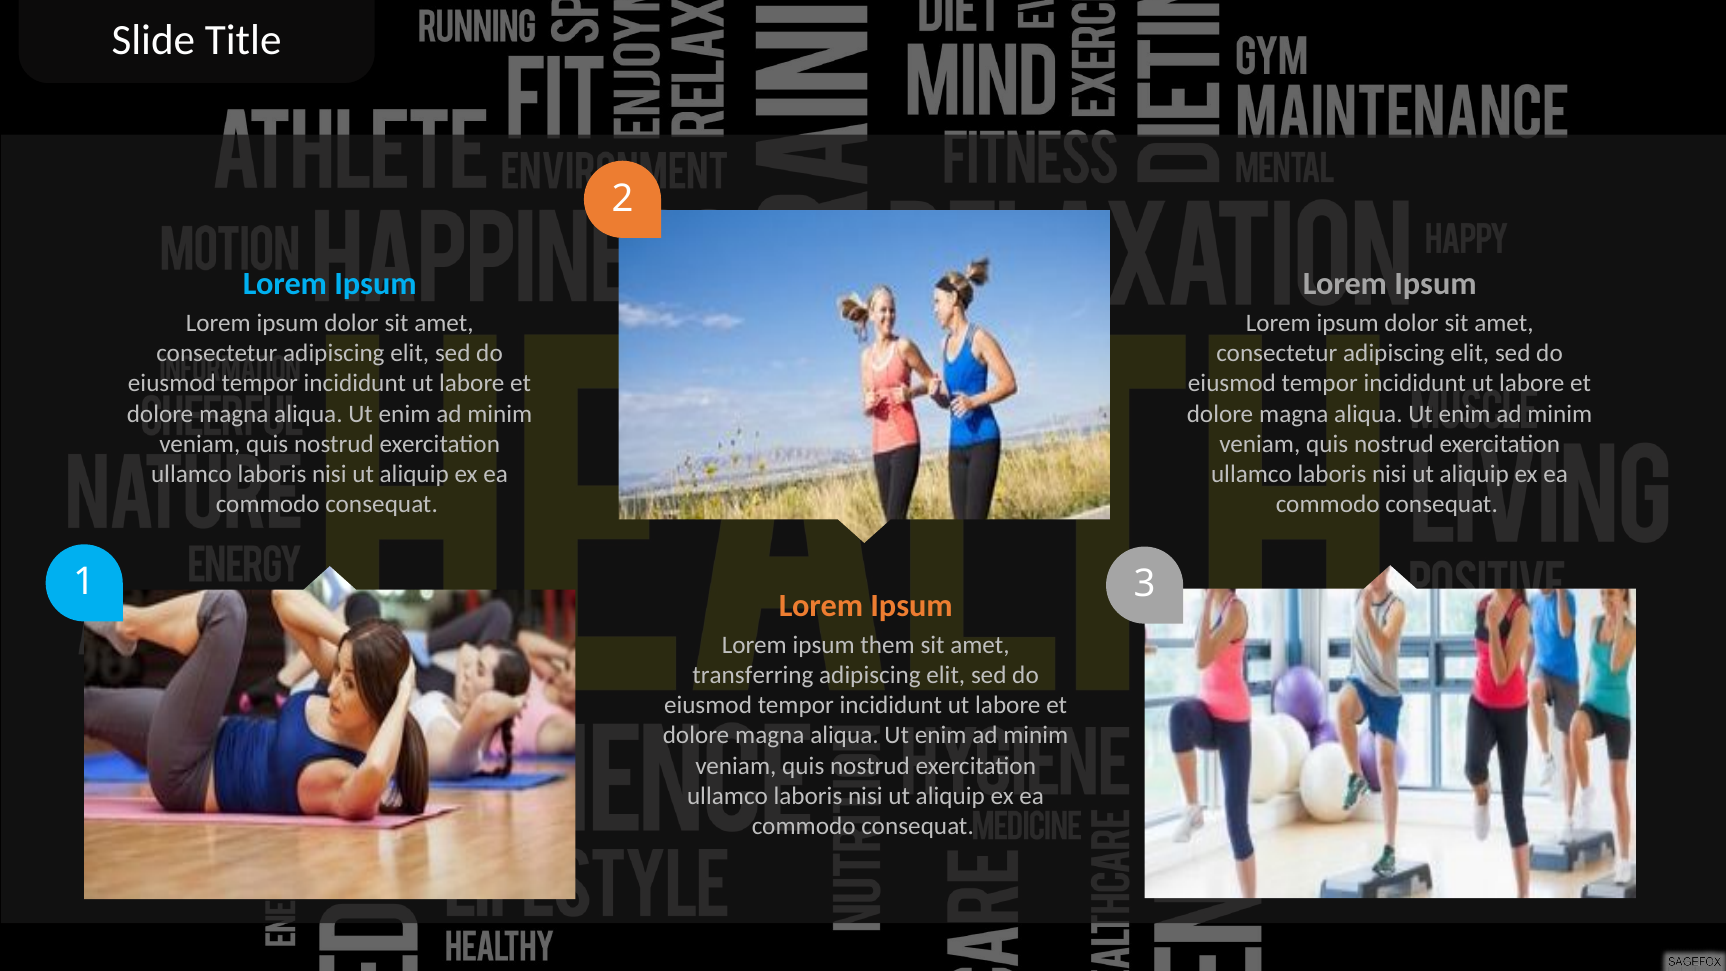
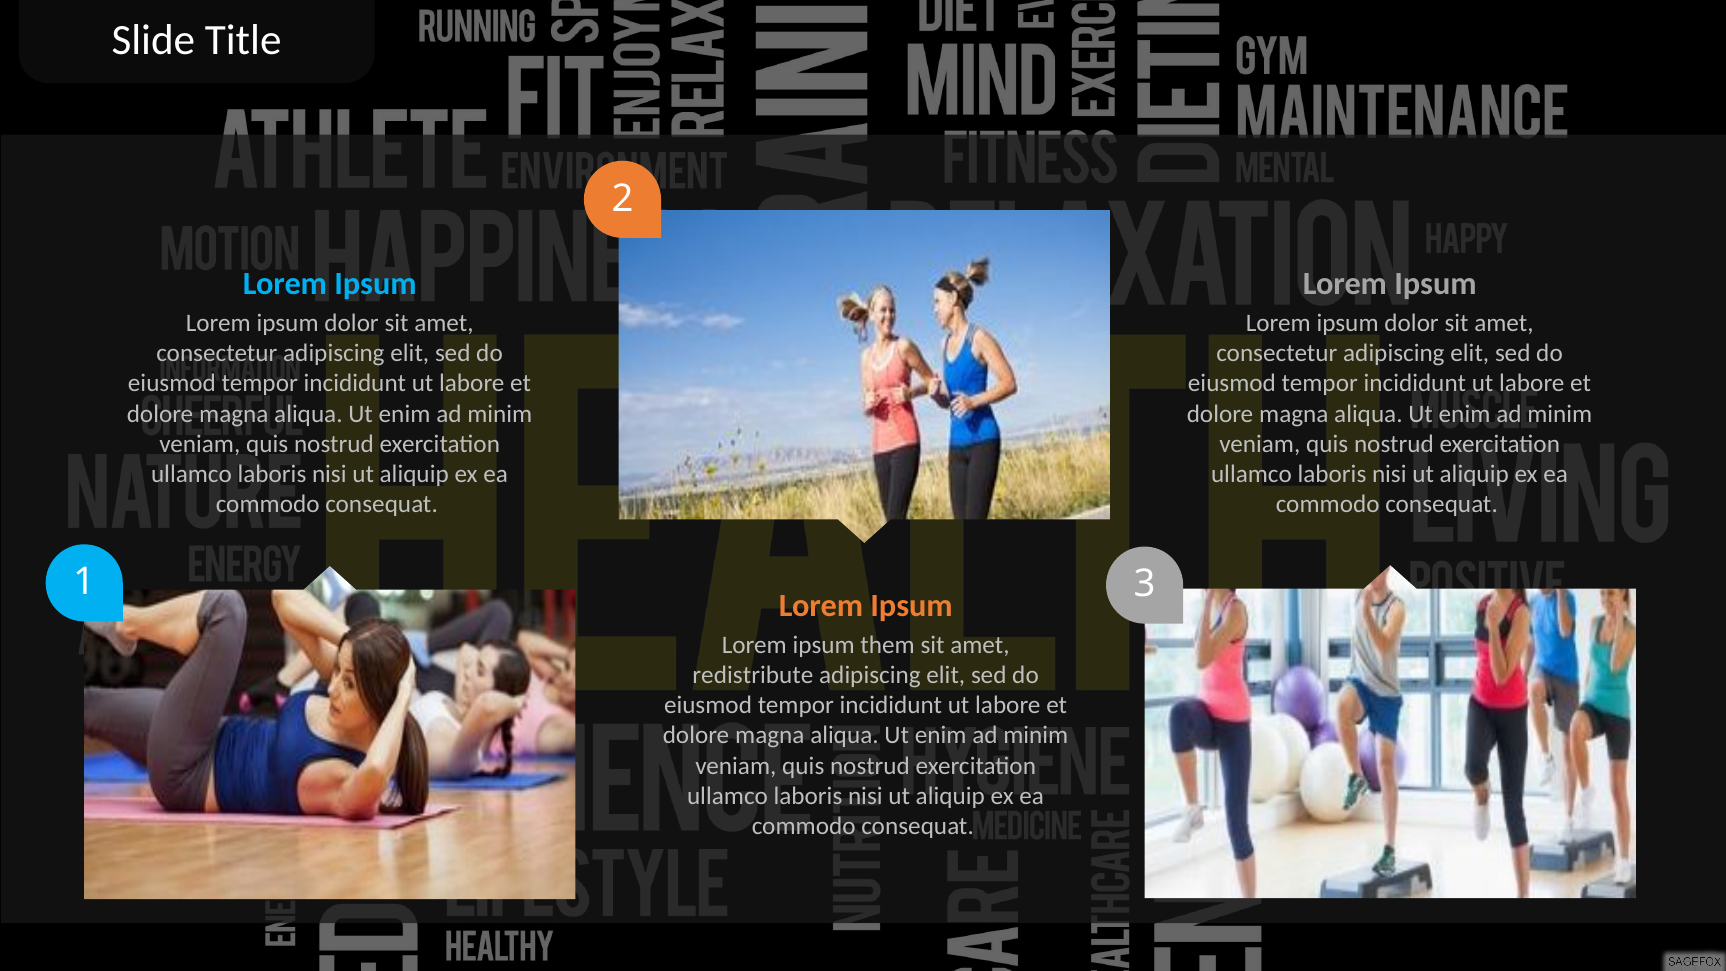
transferring: transferring -> redistribute
